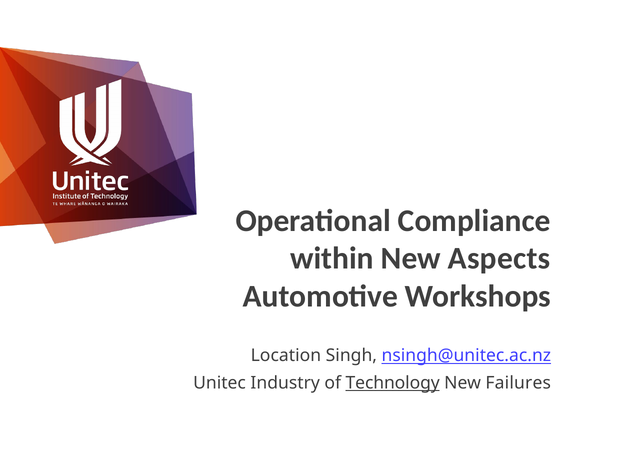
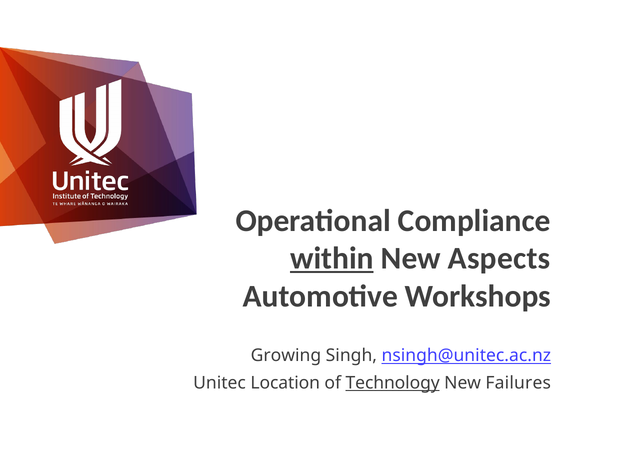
within underline: none -> present
Location: Location -> Growing
Industry: Industry -> Location
